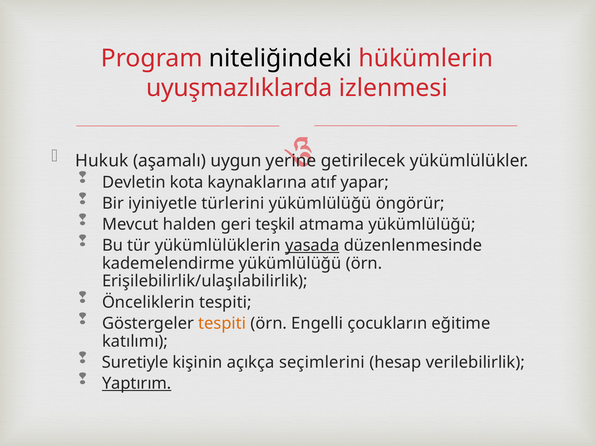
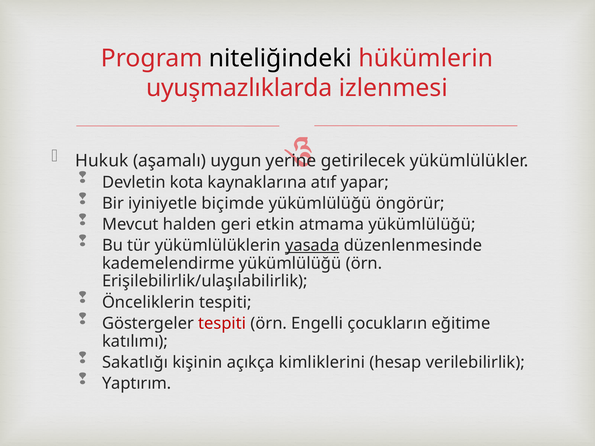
türlerini: türlerini -> biçimde
teşkil: teşkil -> etkin
tespiti at (222, 324) colour: orange -> red
Suretiyle: Suretiyle -> Sakatlığı
seçimlerini: seçimlerini -> kimliklerini
Yaptırım underline: present -> none
